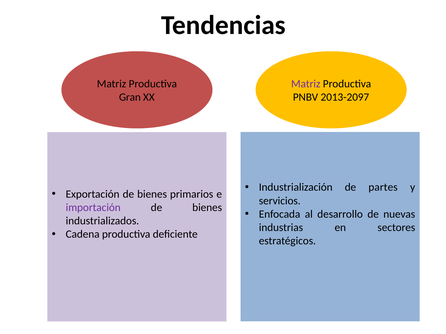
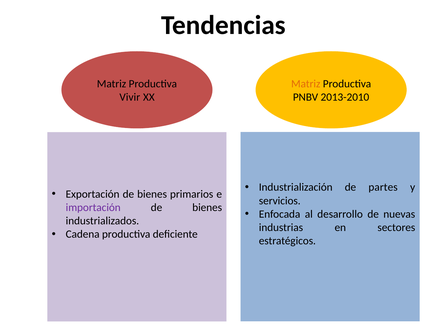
Matriz at (306, 84) colour: purple -> orange
Gran: Gran -> Vivir
2013-2097: 2013-2097 -> 2013-2010
